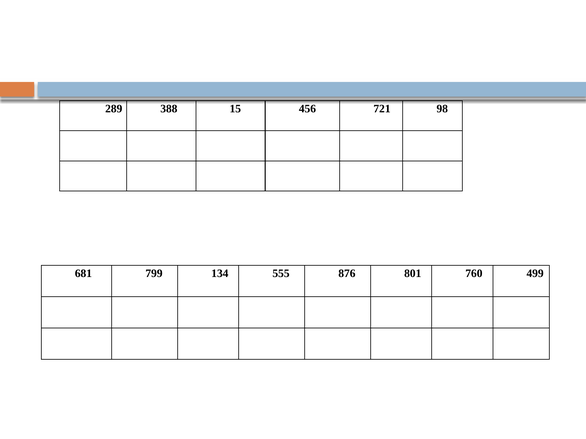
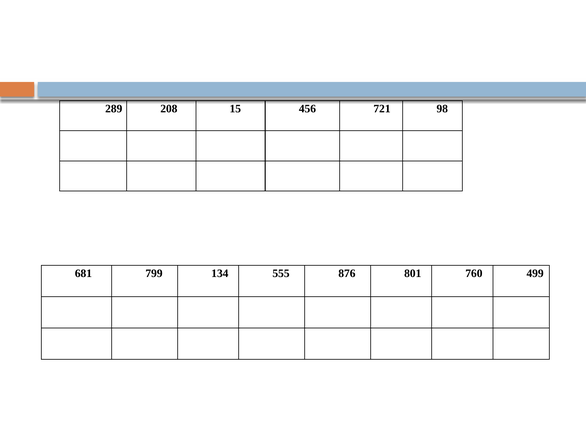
388: 388 -> 208
